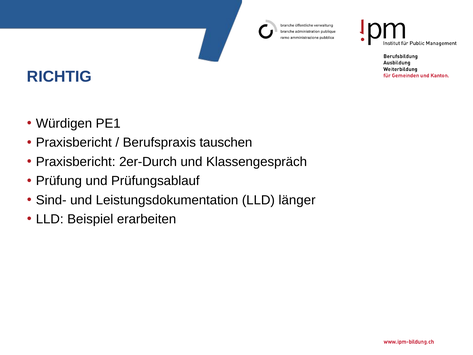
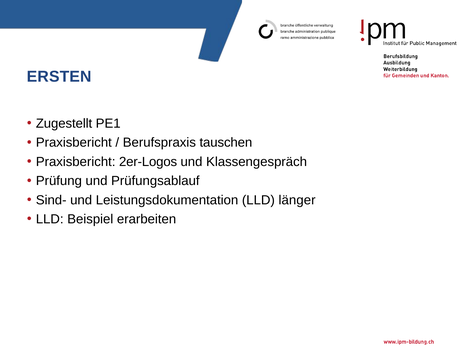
RICHTIG: RICHTIG -> ERSTEN
Würdigen: Würdigen -> Zugestellt
2er-Durch: 2er-Durch -> 2er-Logos
